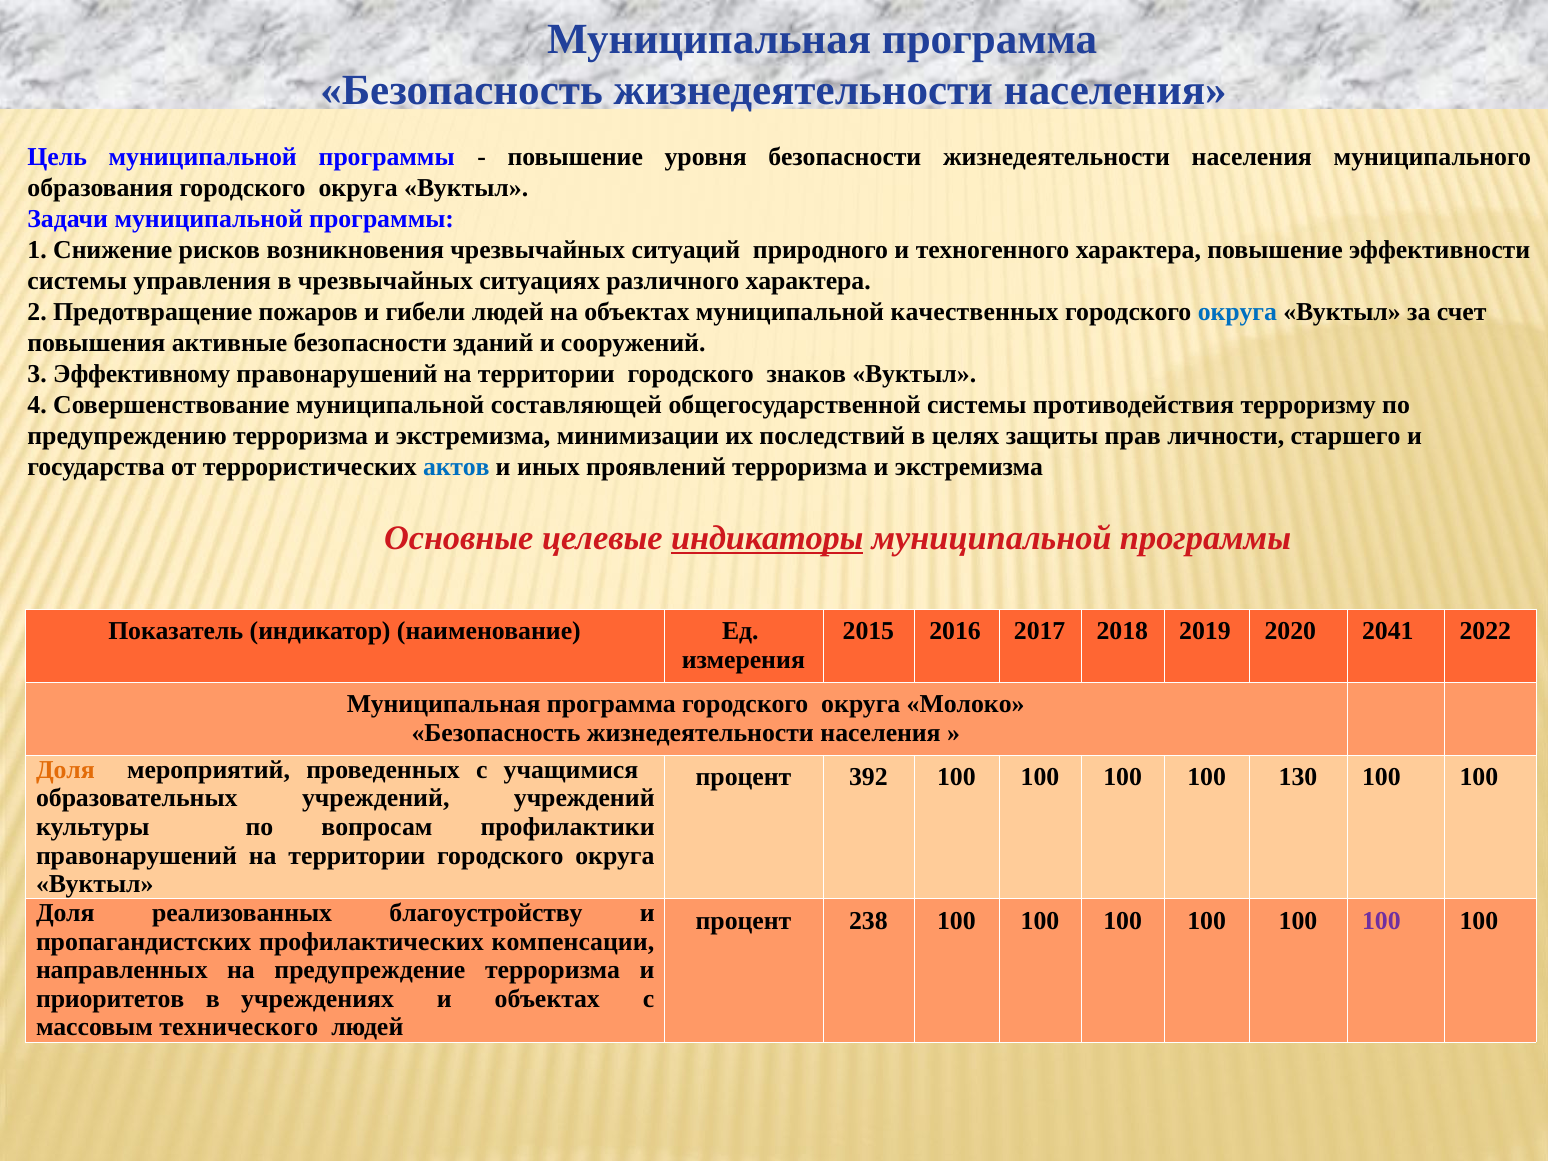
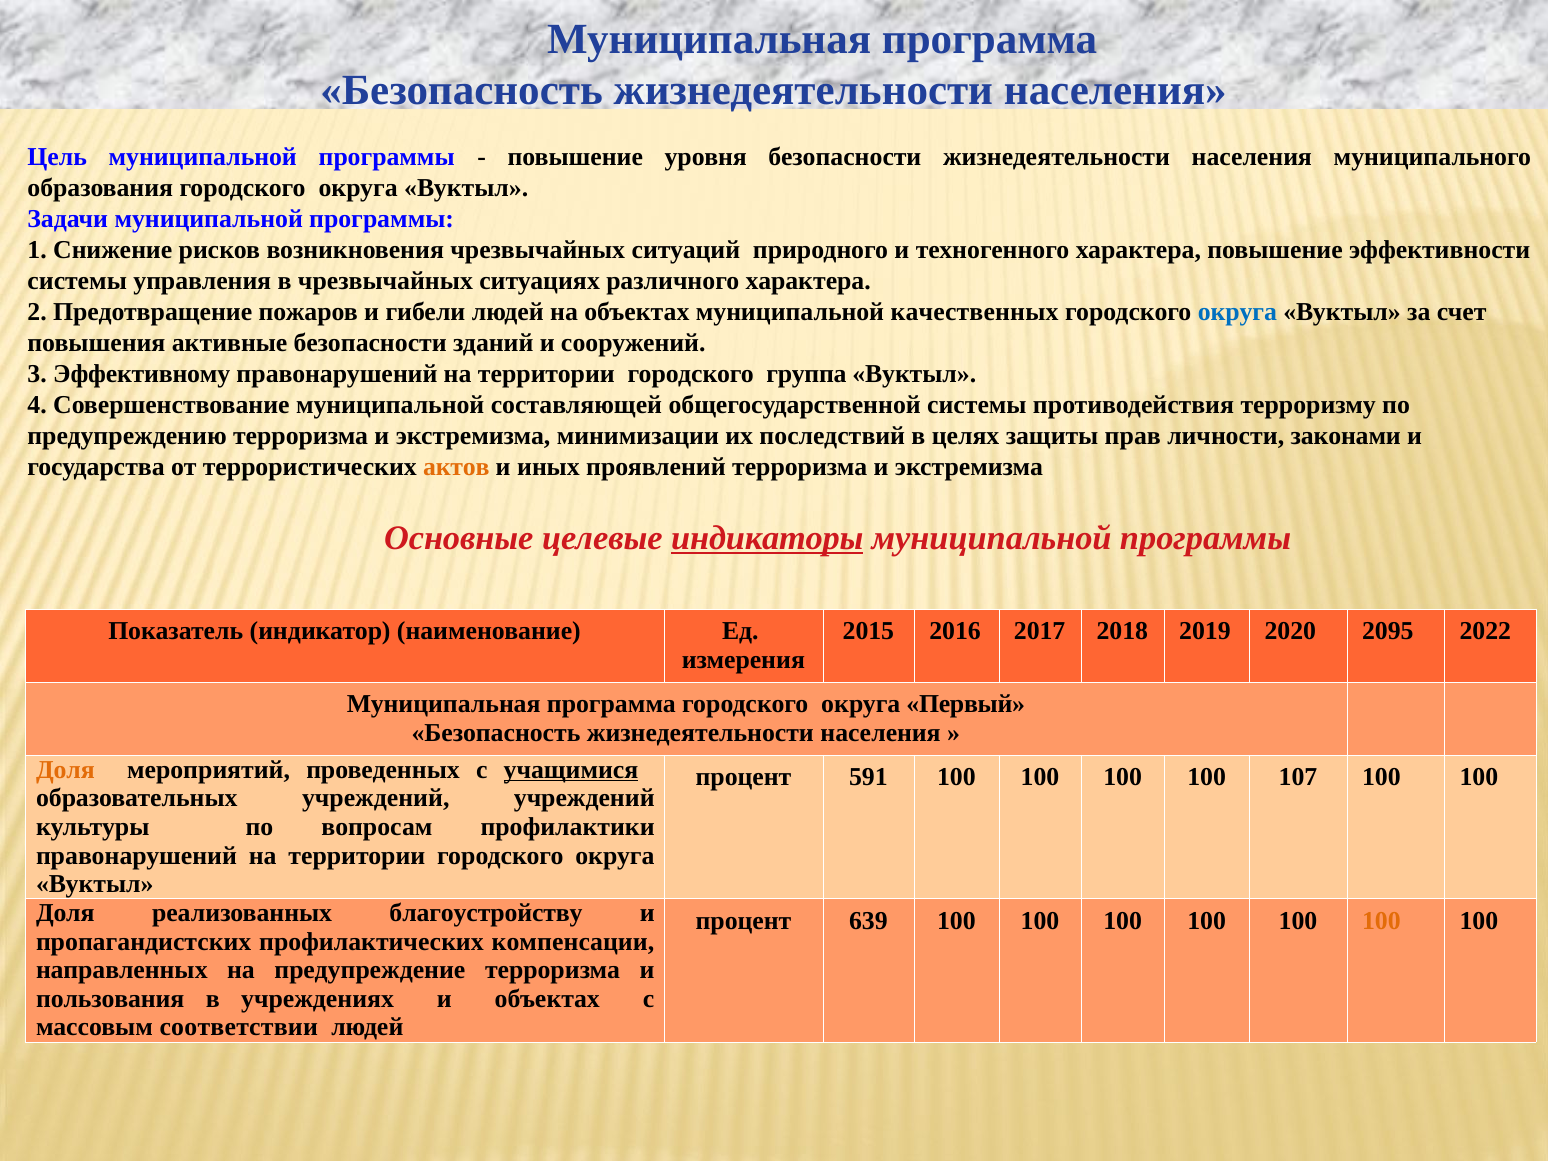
знаков: знаков -> группа
старшего: старшего -> законами
актов colour: blue -> orange
2041: 2041 -> 2095
Молоко: Молоко -> Первый
учащимися underline: none -> present
392: 392 -> 591
130: 130 -> 107
238: 238 -> 639
100 at (1381, 921) colour: purple -> orange
приоритетов: приоритетов -> пользования
технического: технического -> соответствии
